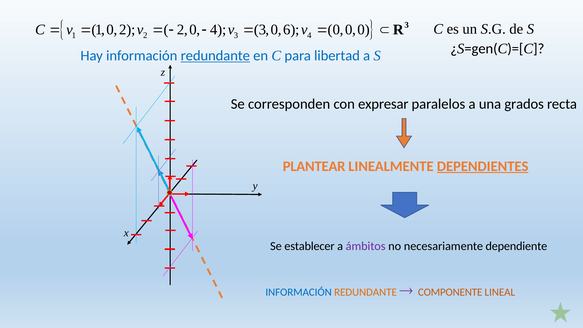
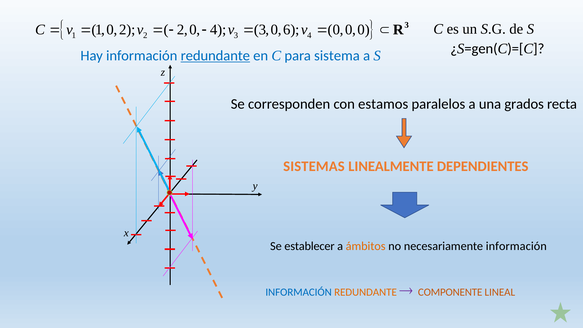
libertad: libertad -> sistema
expresar: expresar -> estamos
PLANTEAR: PLANTEAR -> SISTEMAS
DEPENDIENTES underline: present -> none
ámbitos colour: purple -> orange
necesariamente dependiente: dependiente -> información
